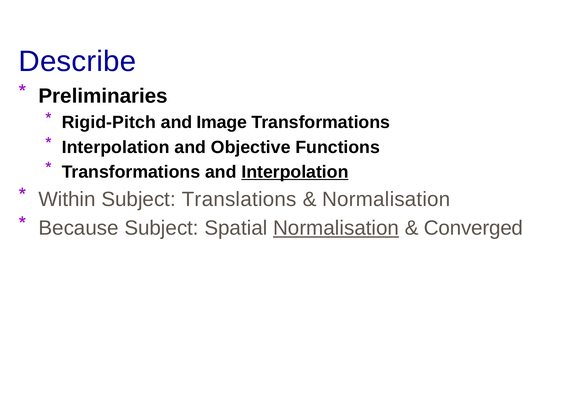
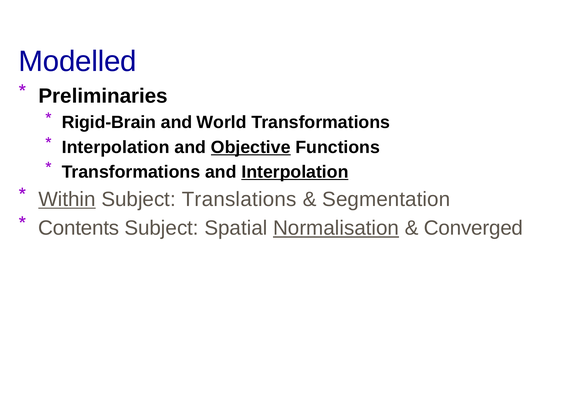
Describe: Describe -> Modelled
Rigid-Pitch: Rigid-Pitch -> Rigid-Brain
Image: Image -> World
Objective underline: none -> present
Within underline: none -> present
Normalisation at (386, 199): Normalisation -> Segmentation
Because: Because -> Contents
